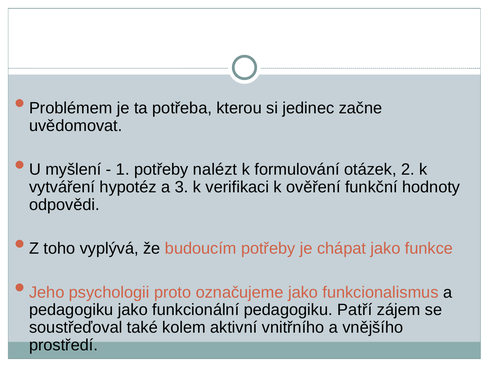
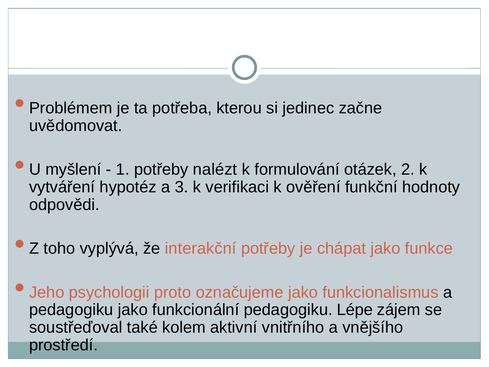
budoucím: budoucím -> interakční
Patří: Patří -> Lépe
